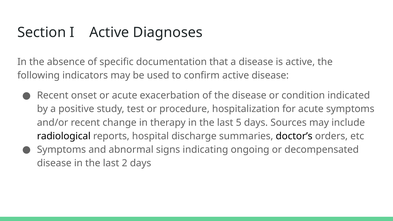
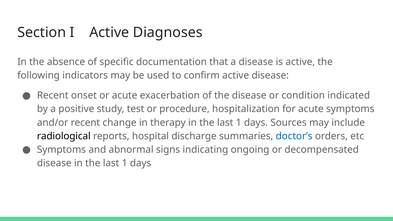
5 at (239, 123): 5 -> 1
doctor’s colour: black -> blue
2 at (125, 163): 2 -> 1
